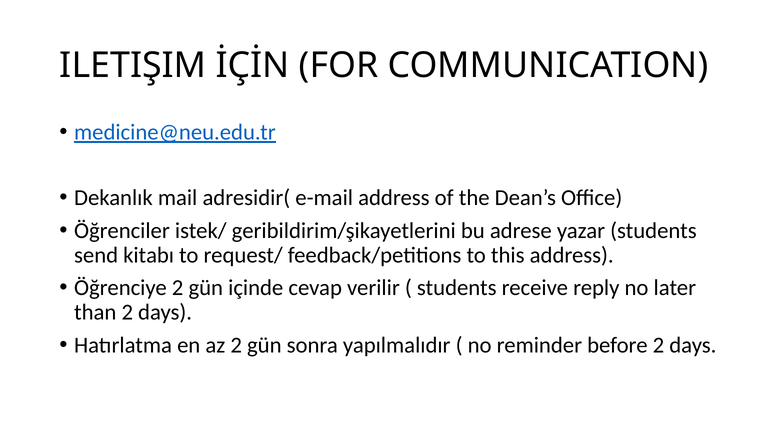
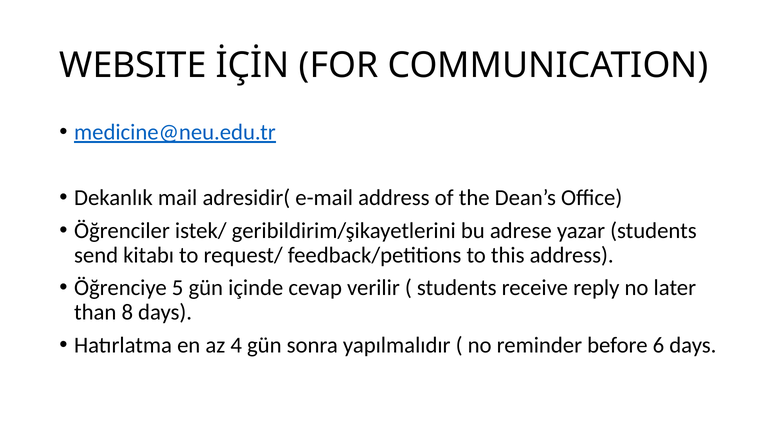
ILETIŞIM: ILETIŞIM -> WEBSITE
Öğrenciye 2: 2 -> 5
than 2: 2 -> 8
az 2: 2 -> 4
before 2: 2 -> 6
